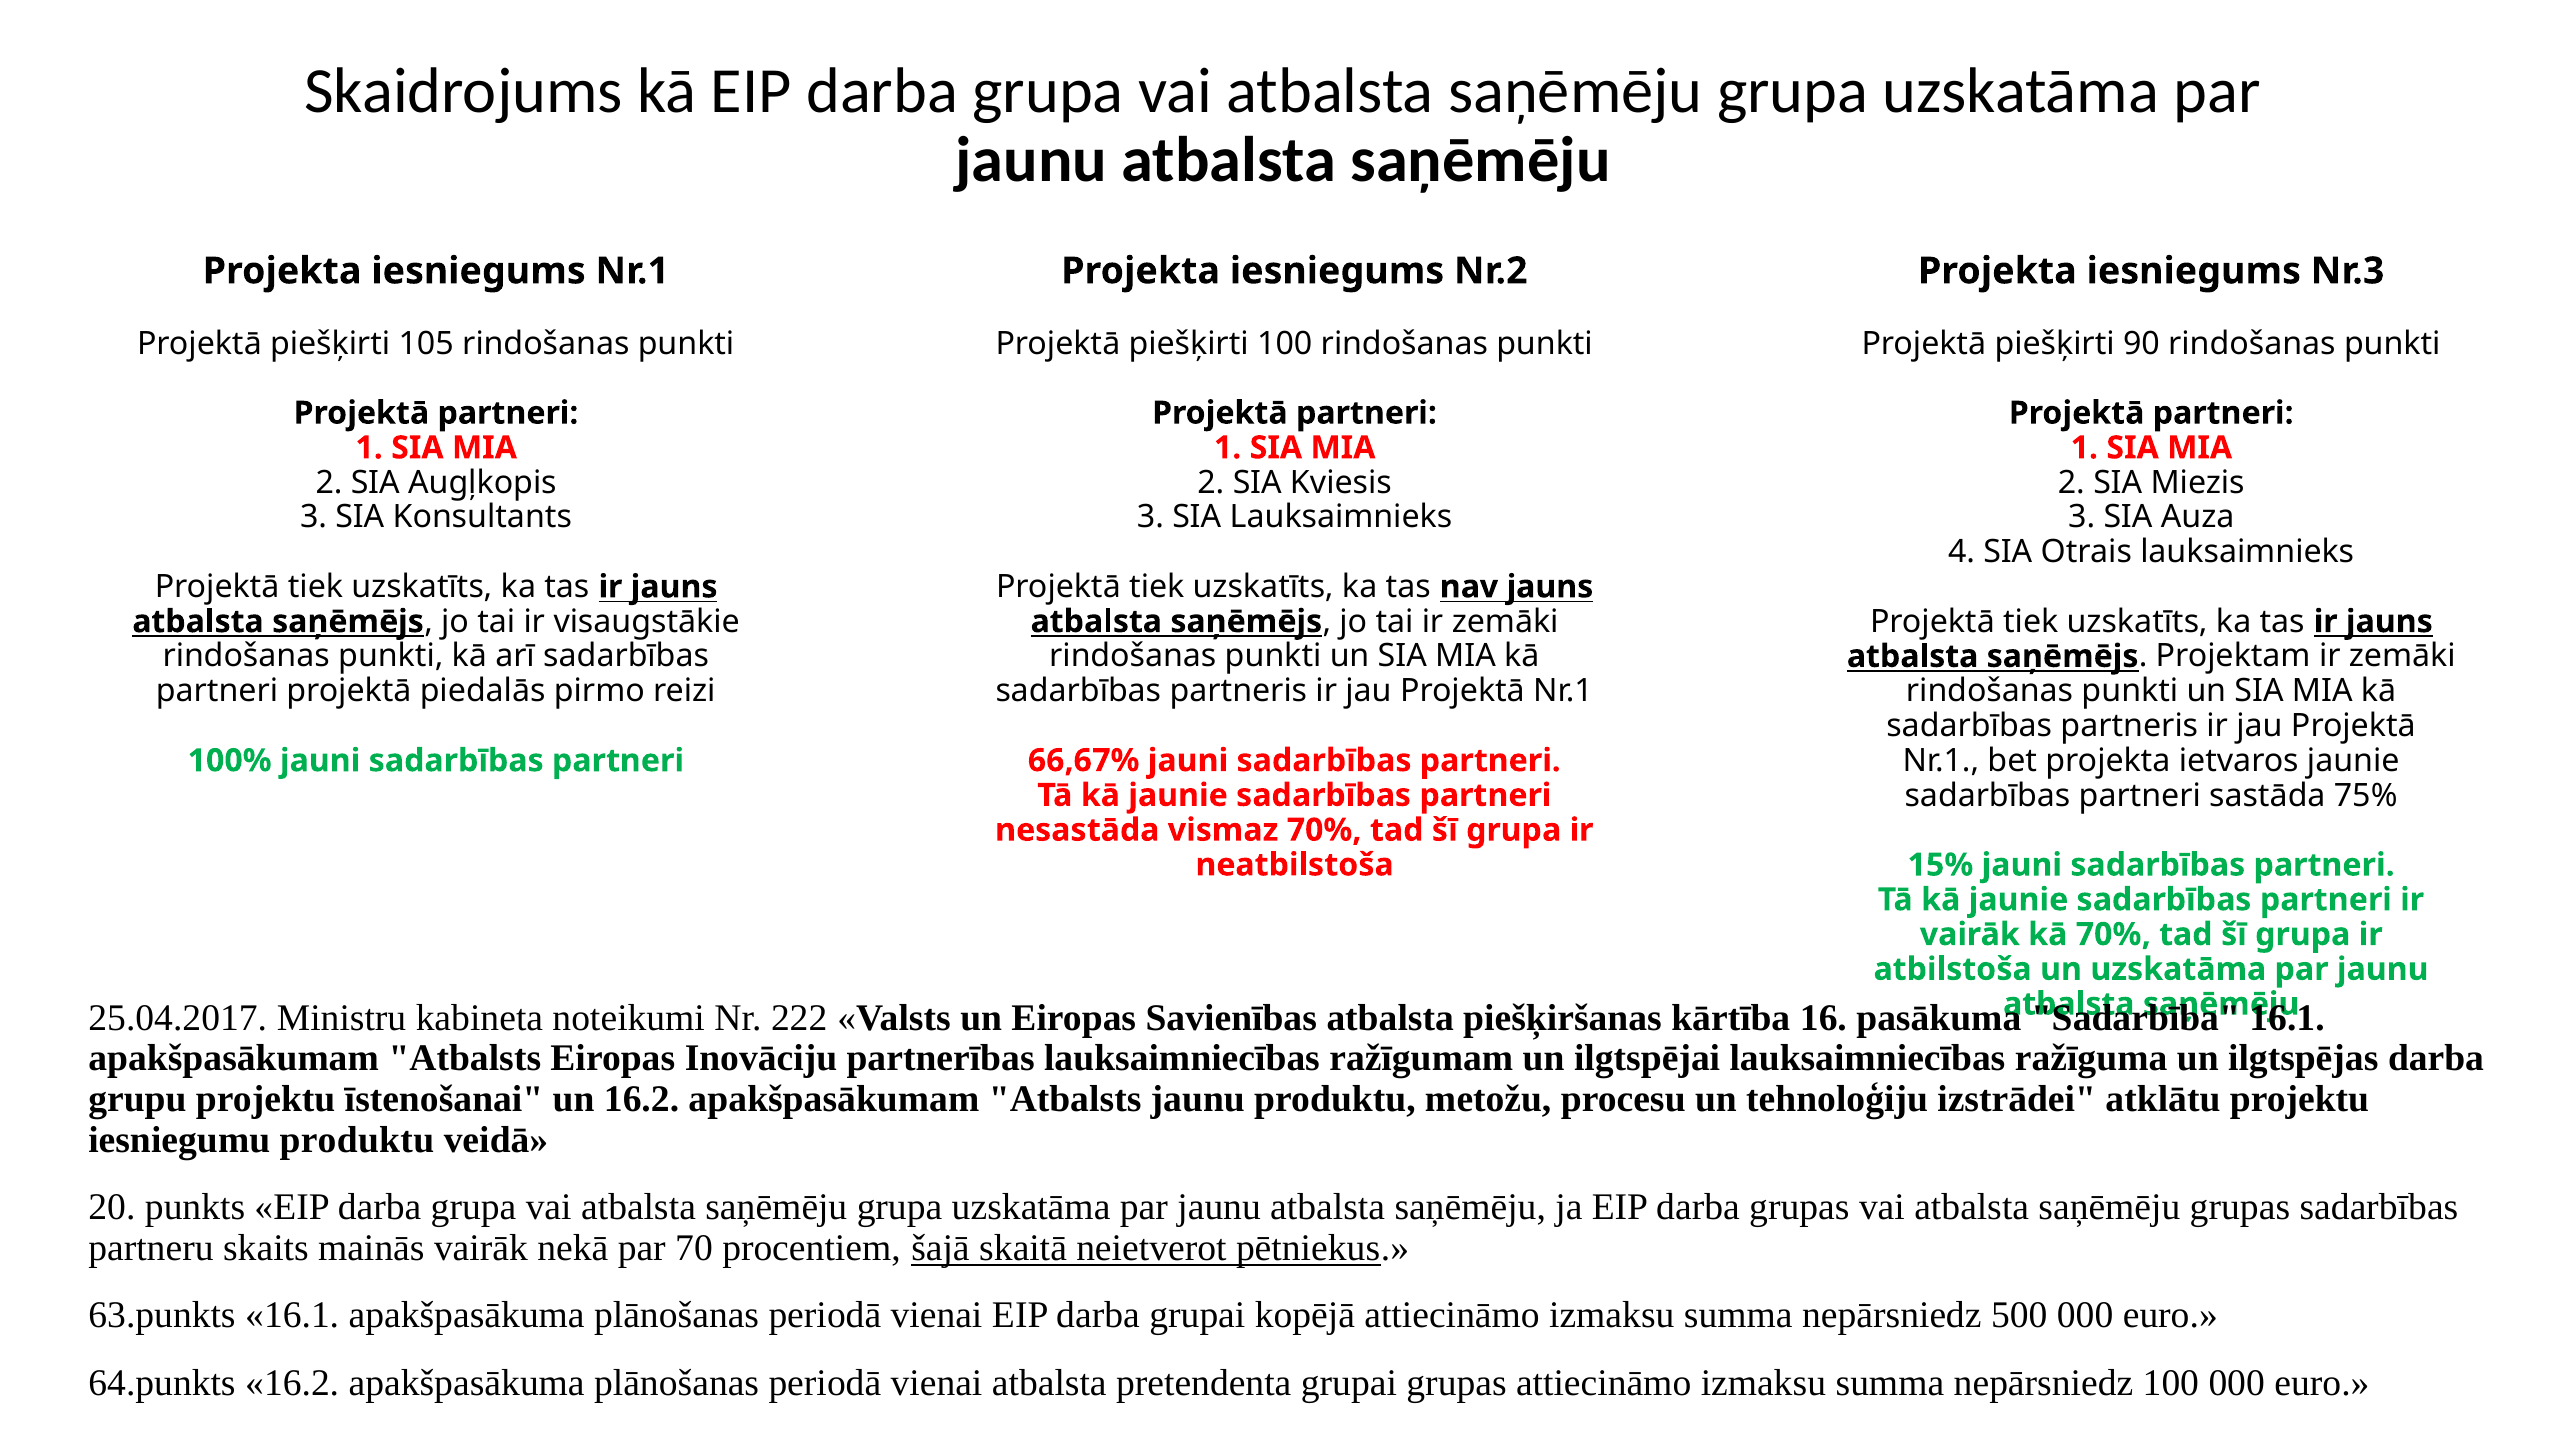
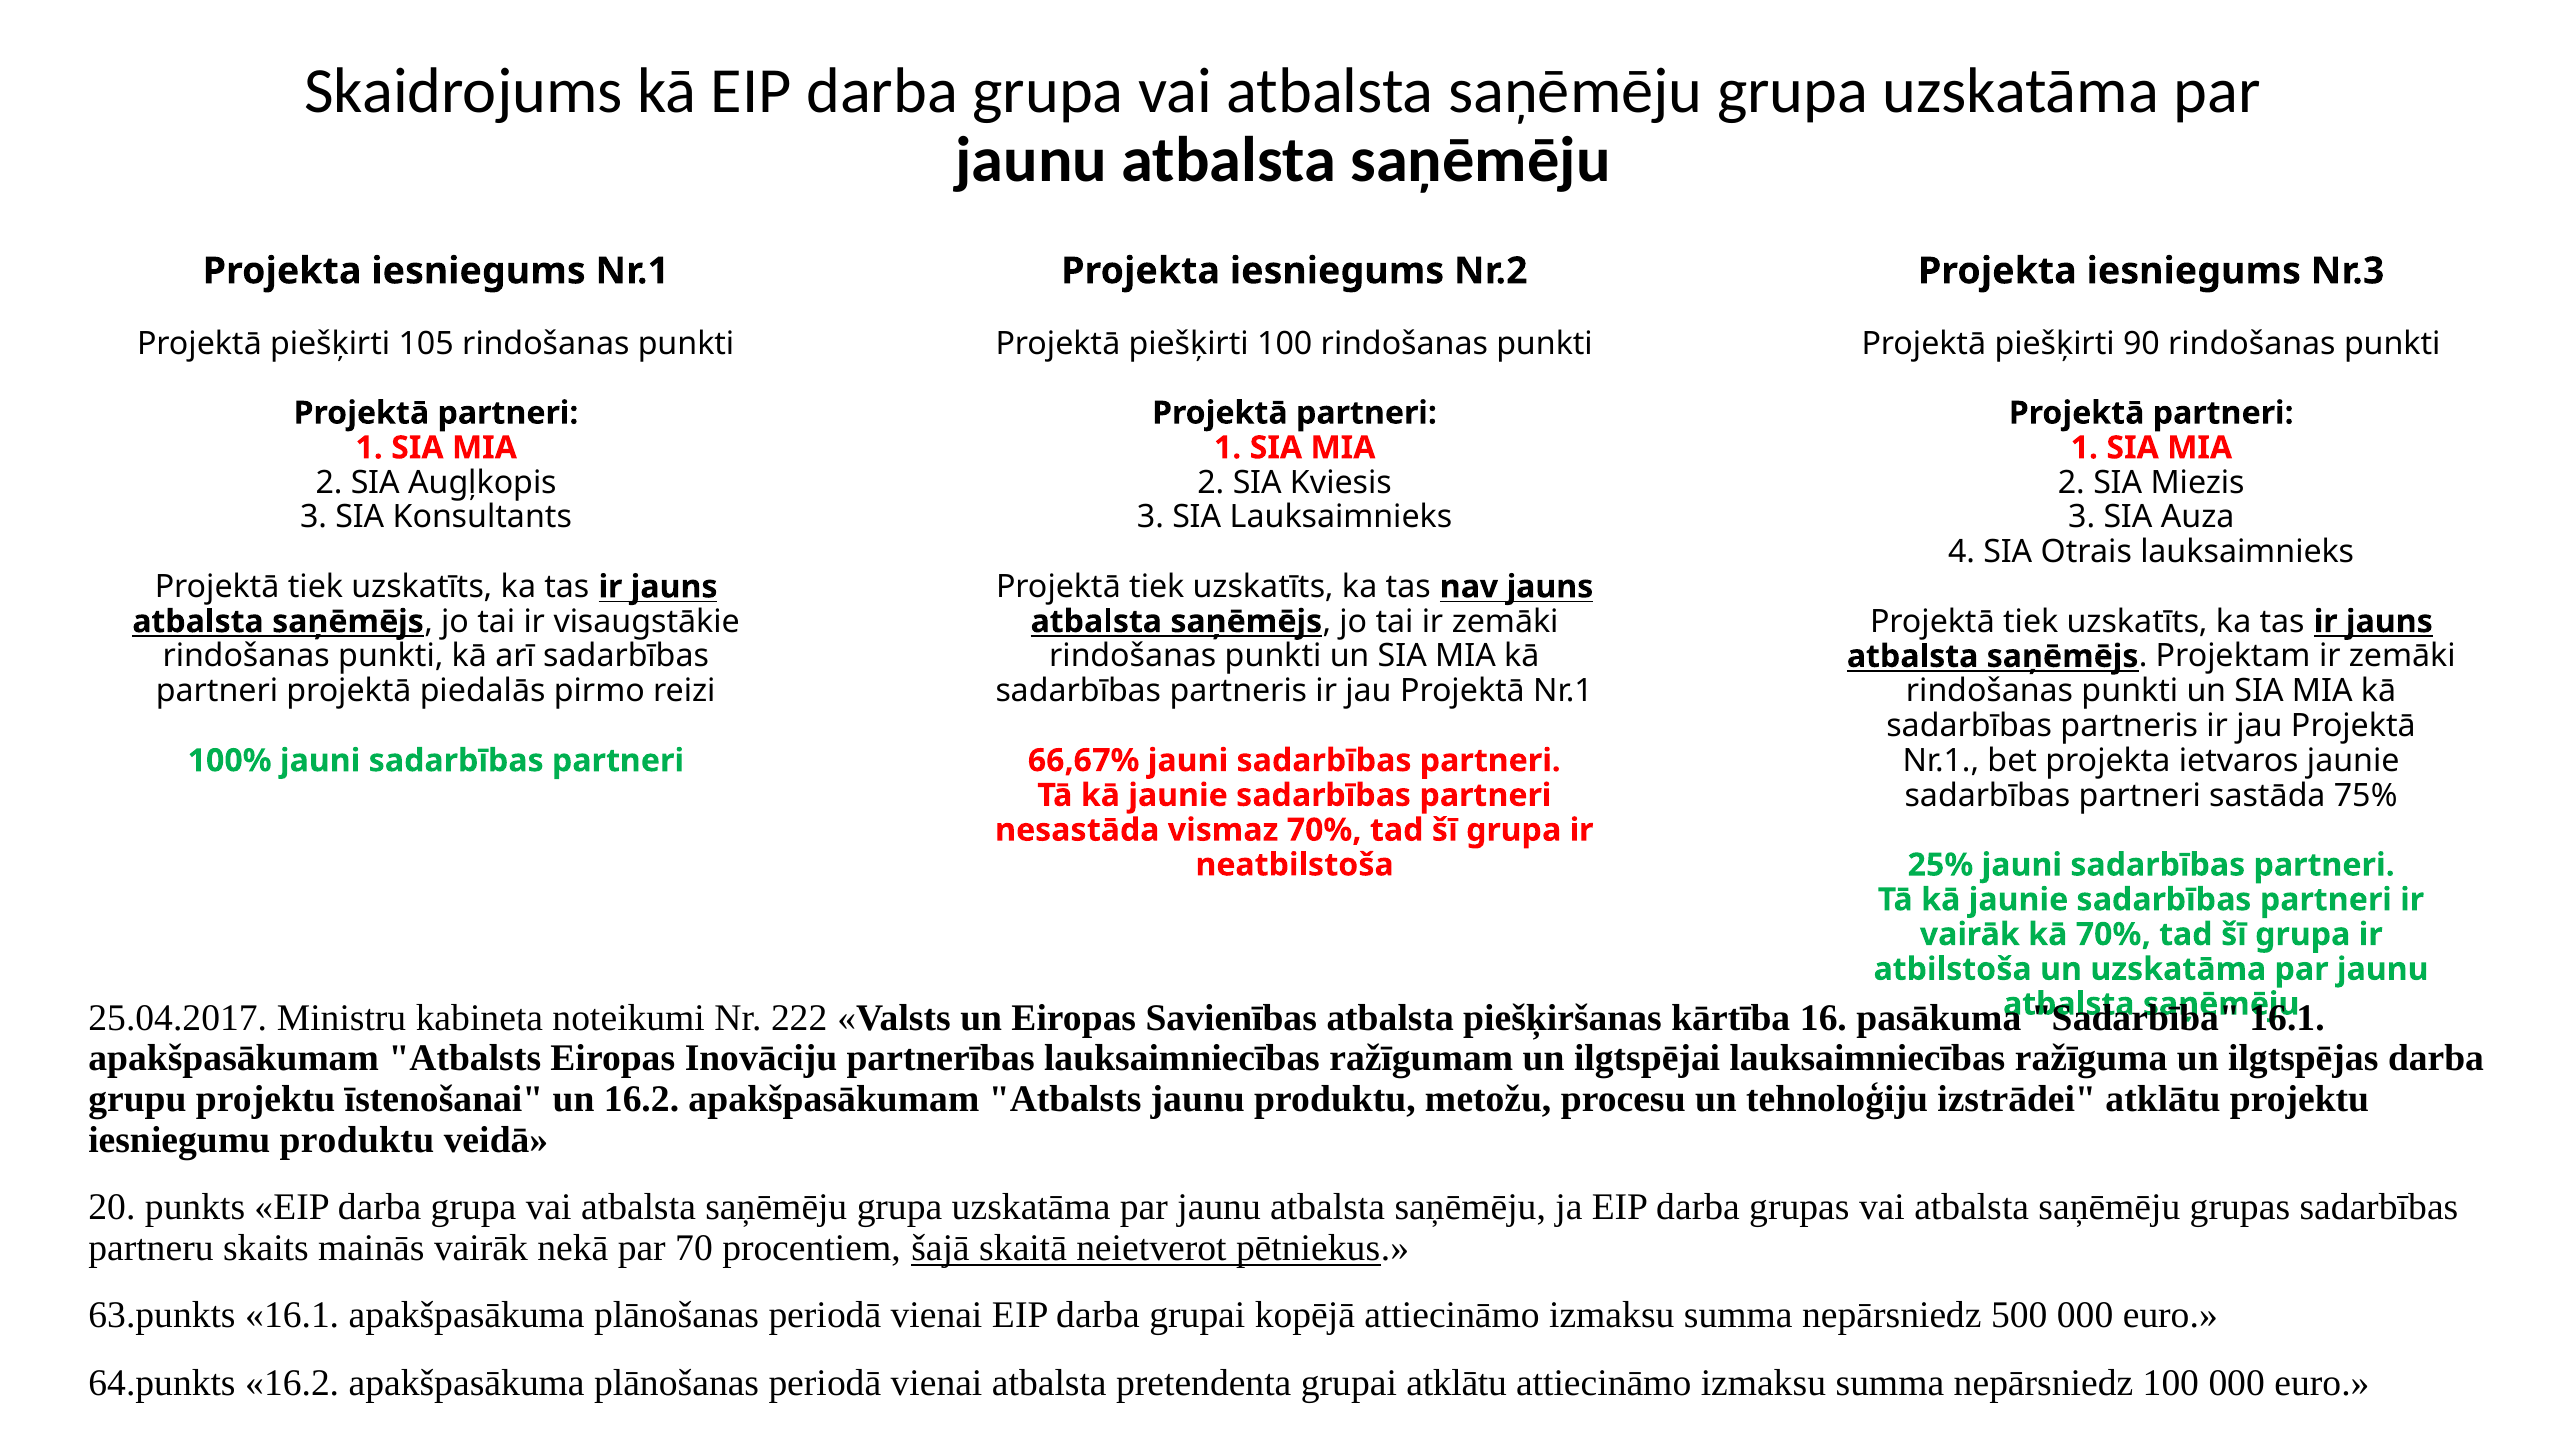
15%: 15% -> 25%
grupai grupas: grupas -> atklātu
